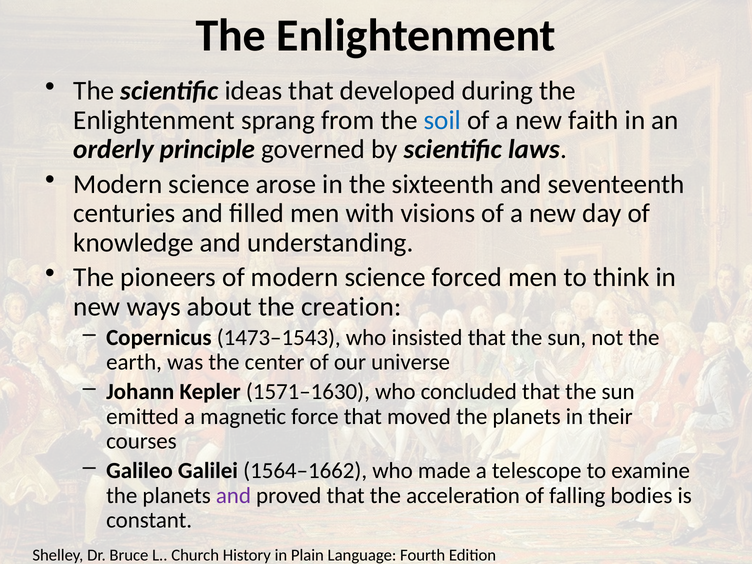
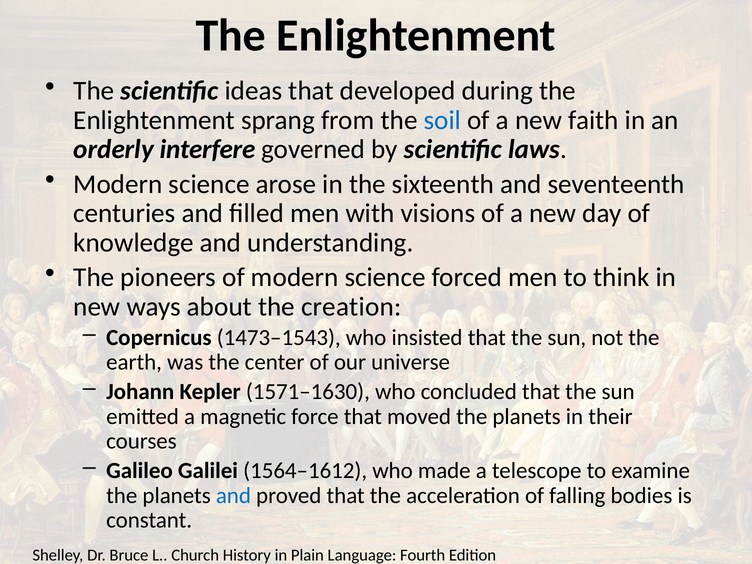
principle: principle -> interfere
1564–1662: 1564–1662 -> 1564–1612
and at (233, 495) colour: purple -> blue
